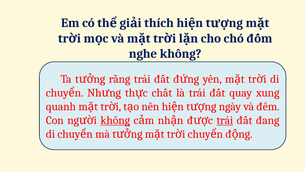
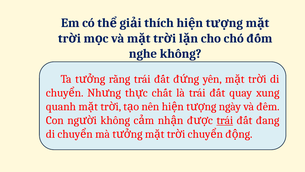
không underline: present -> none
